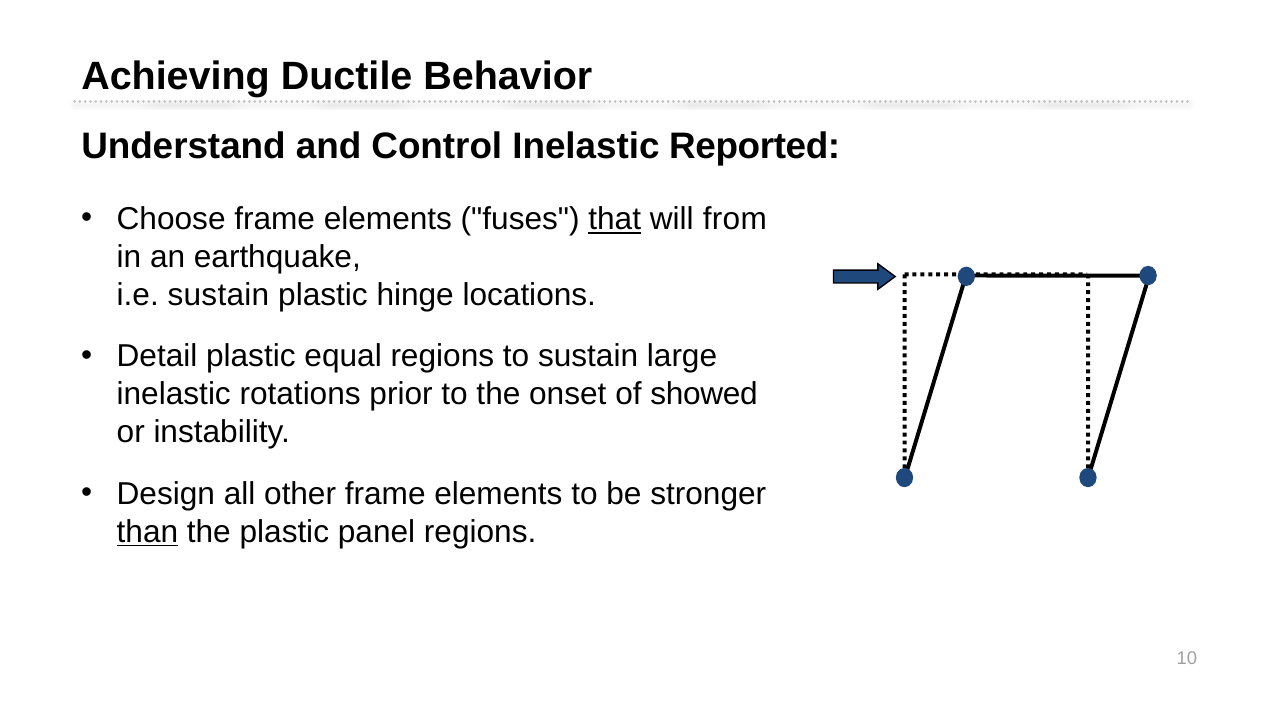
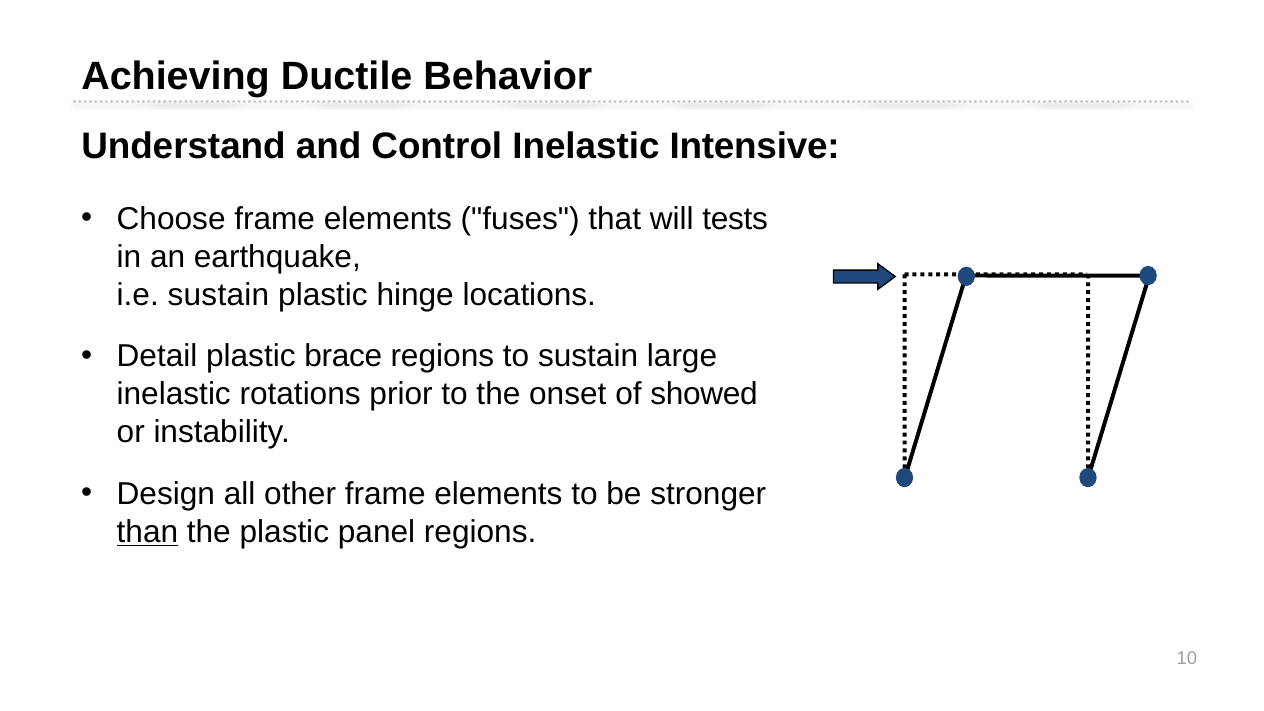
Reported: Reported -> Intensive
that underline: present -> none
from: from -> tests
equal: equal -> brace
